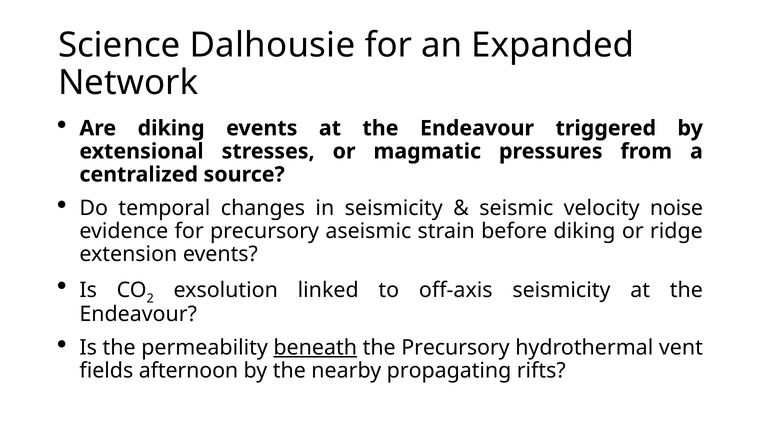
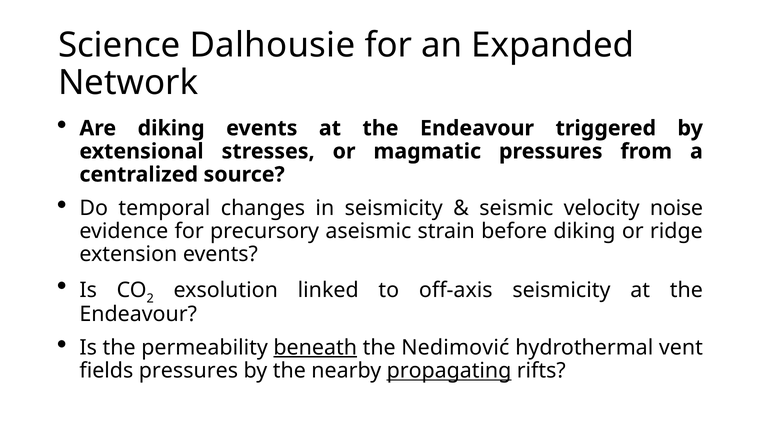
the Precursory: Precursory -> Nedimović
fields afternoon: afternoon -> pressures
propagating underline: none -> present
